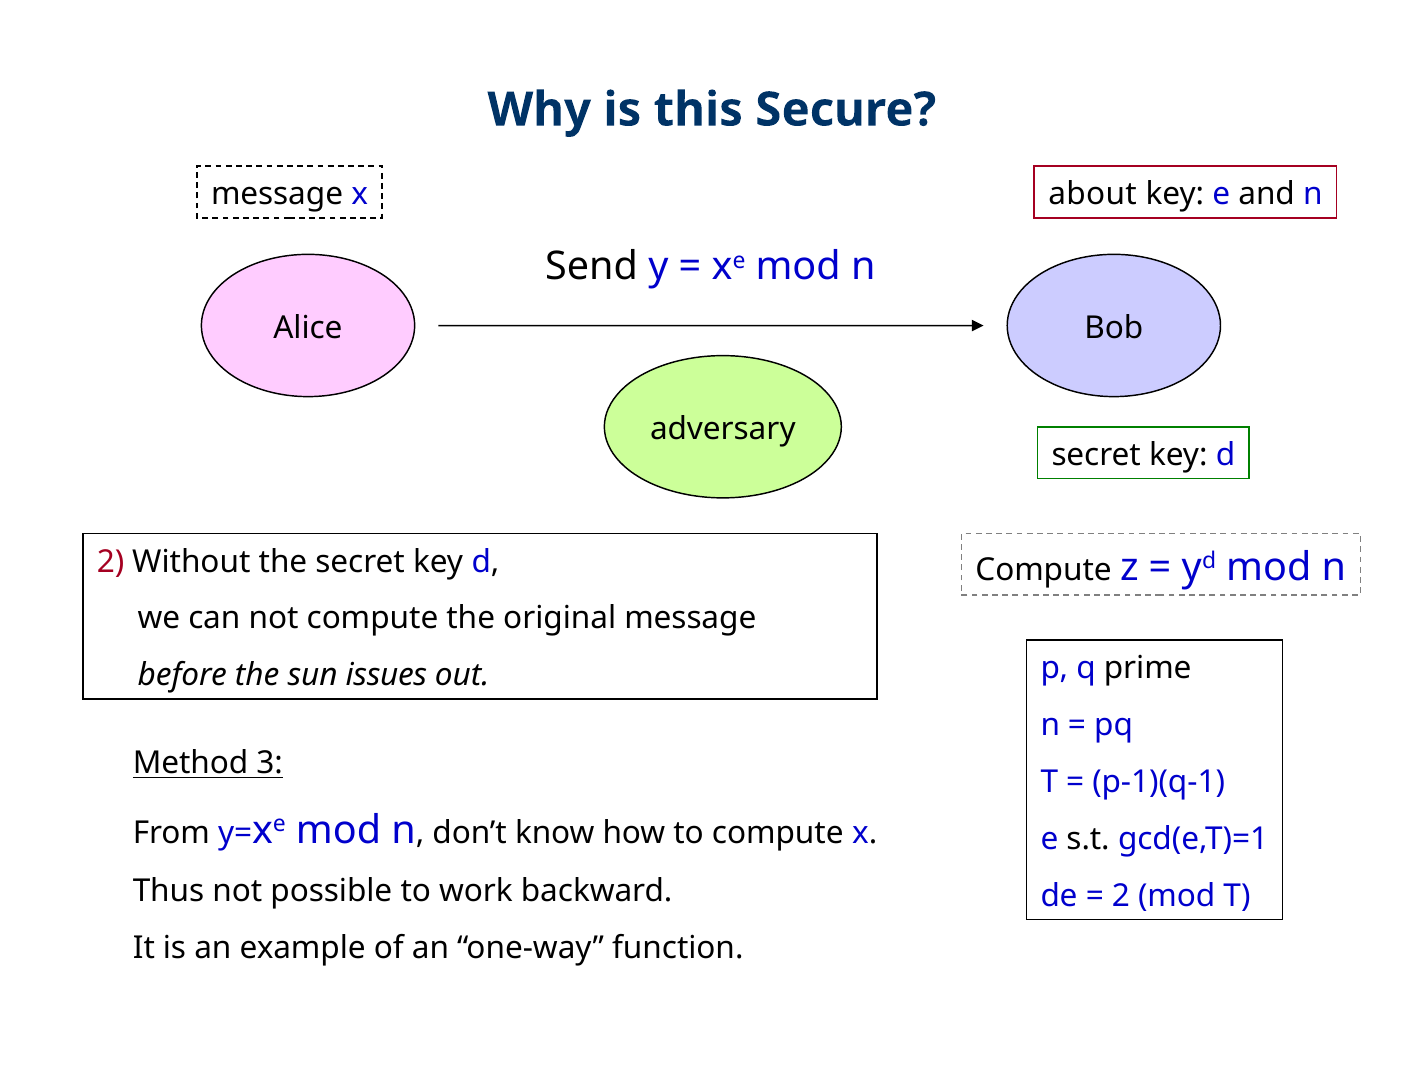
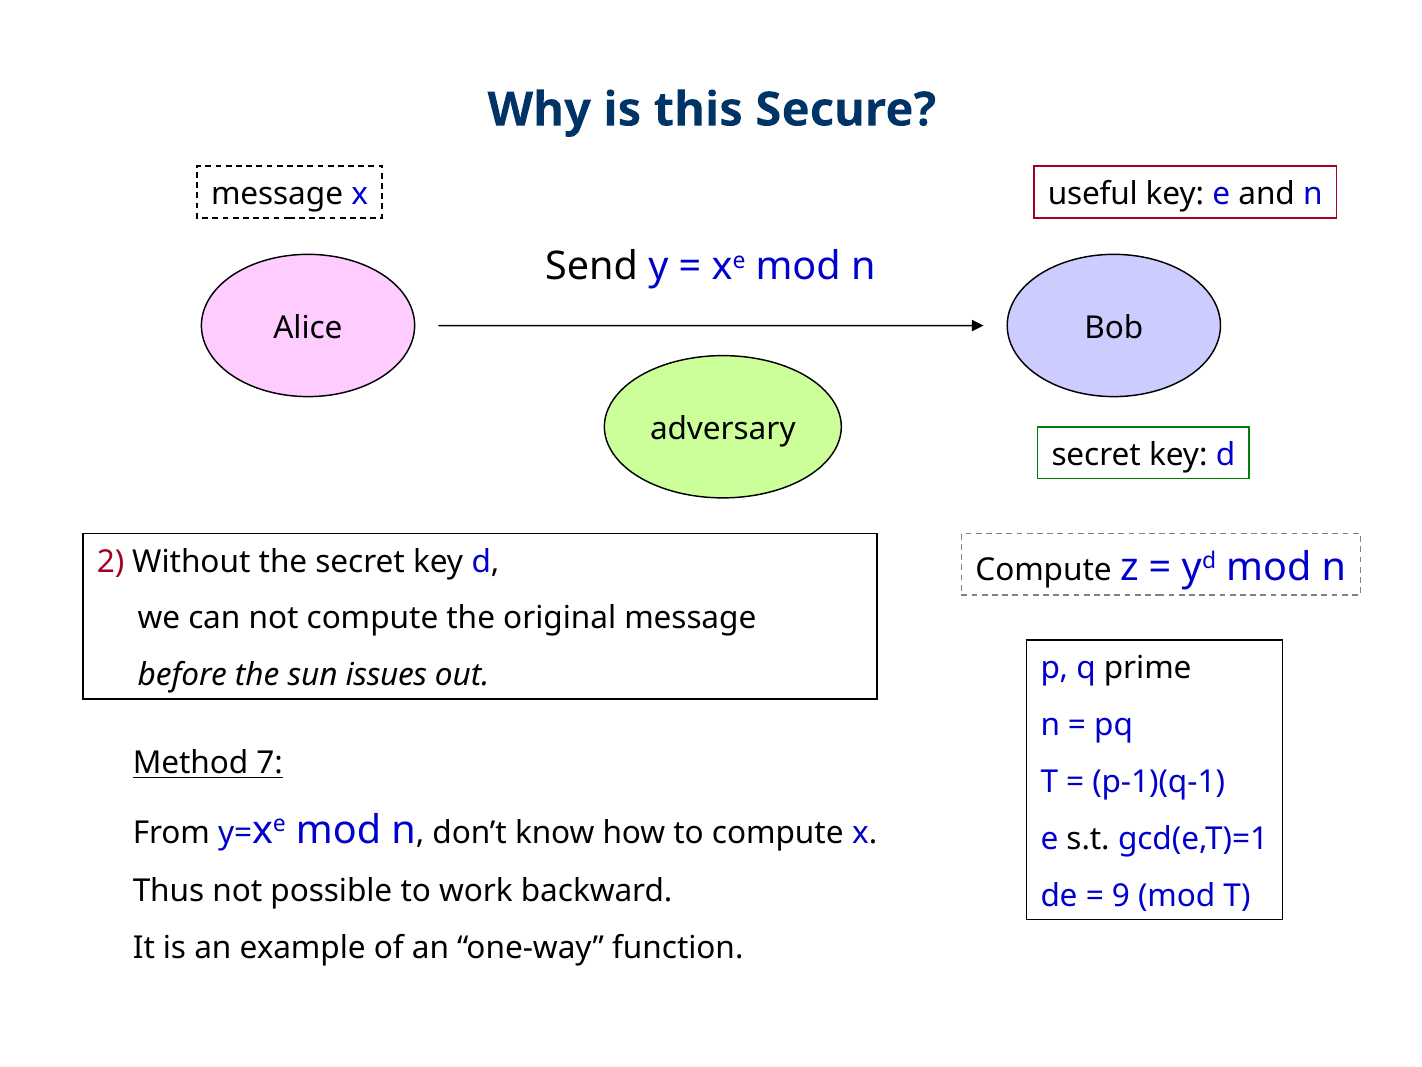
about: about -> useful
3: 3 -> 7
2 at (1121, 895): 2 -> 9
